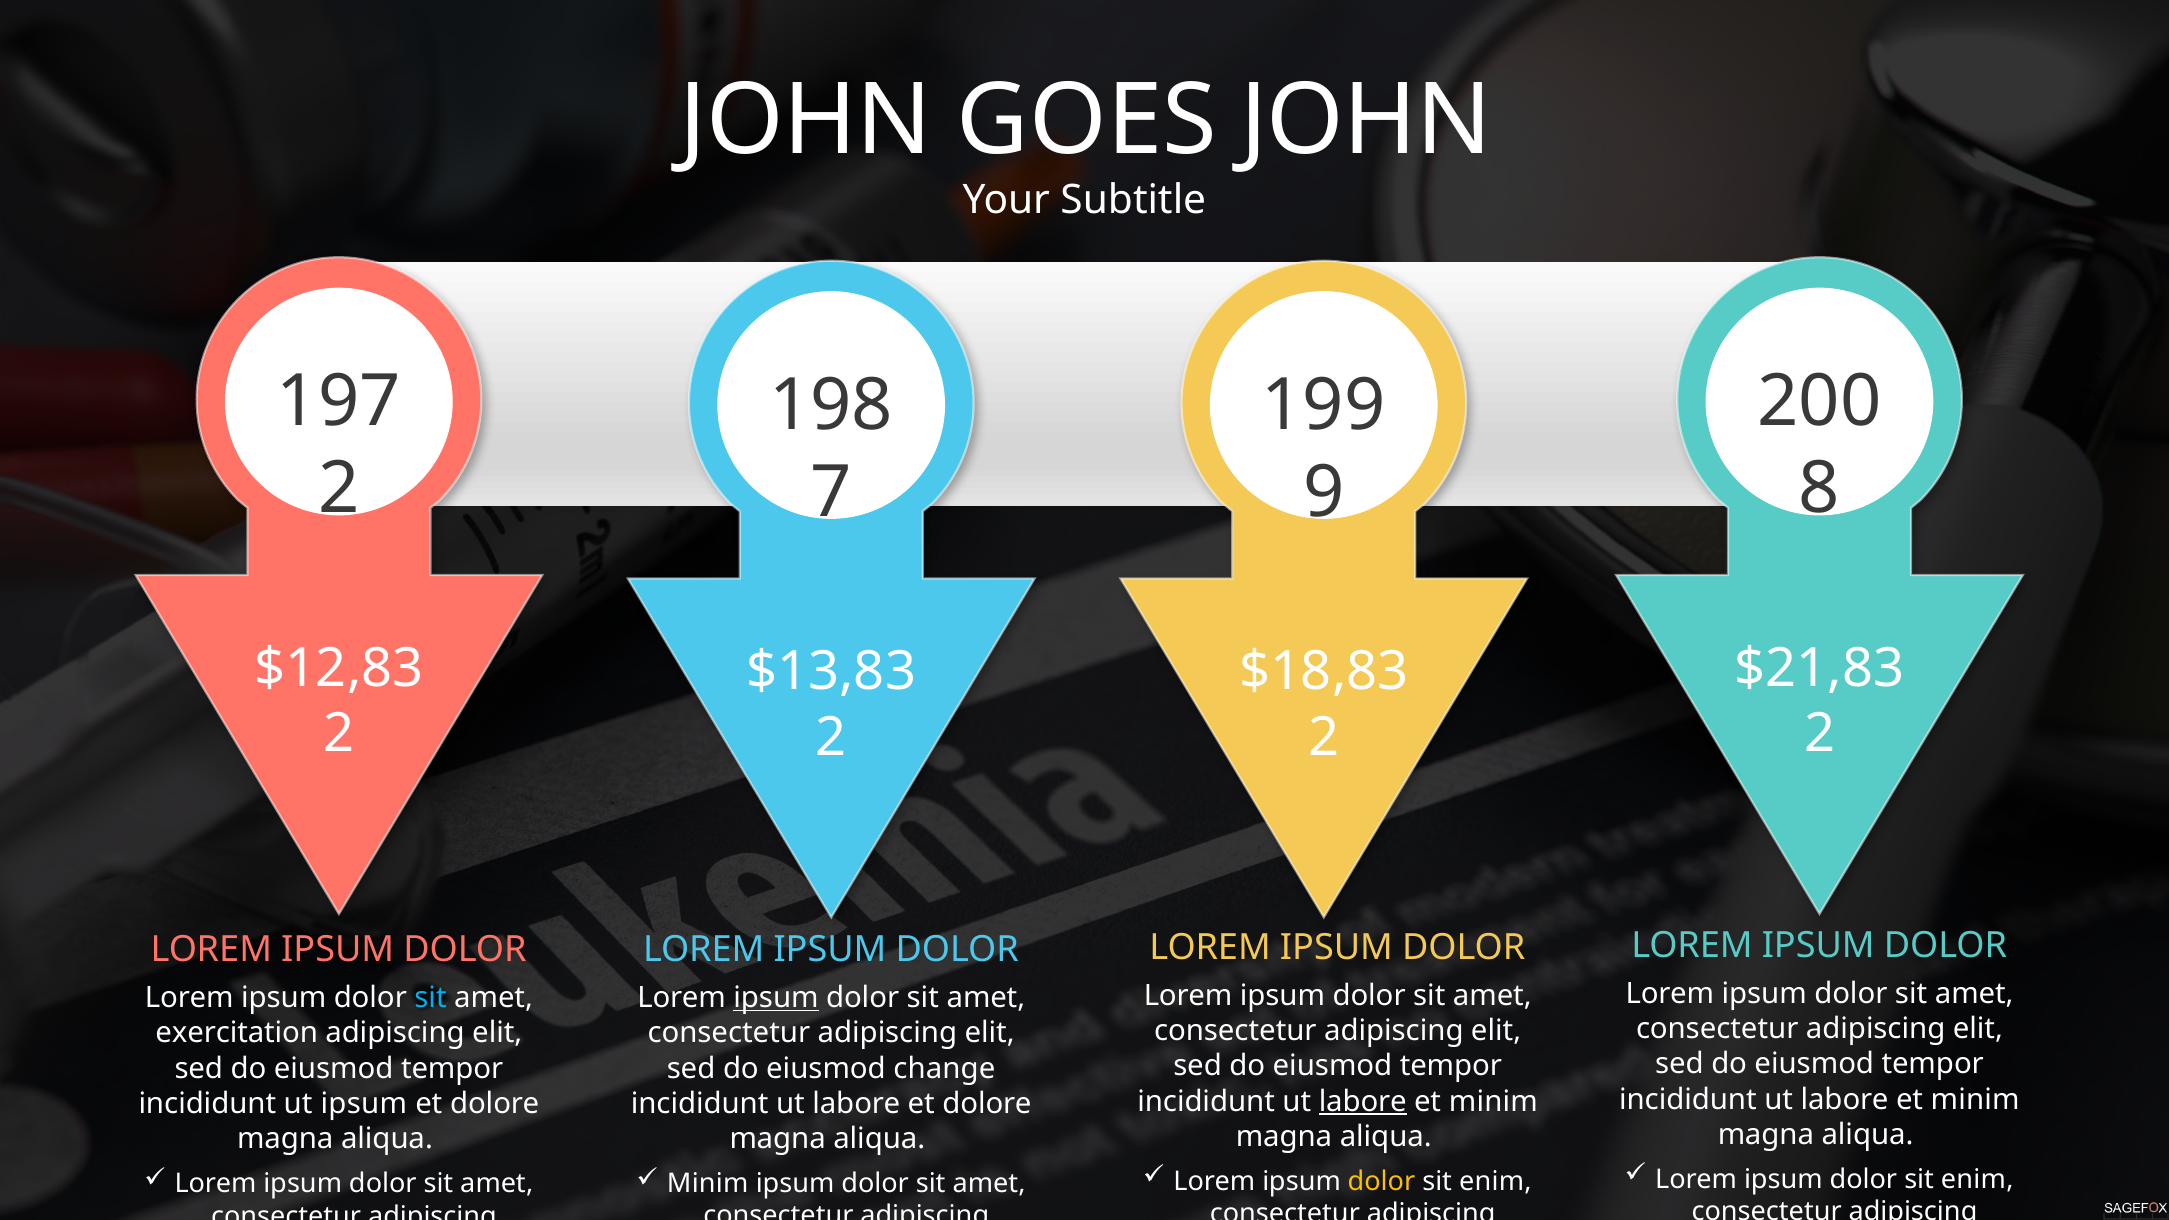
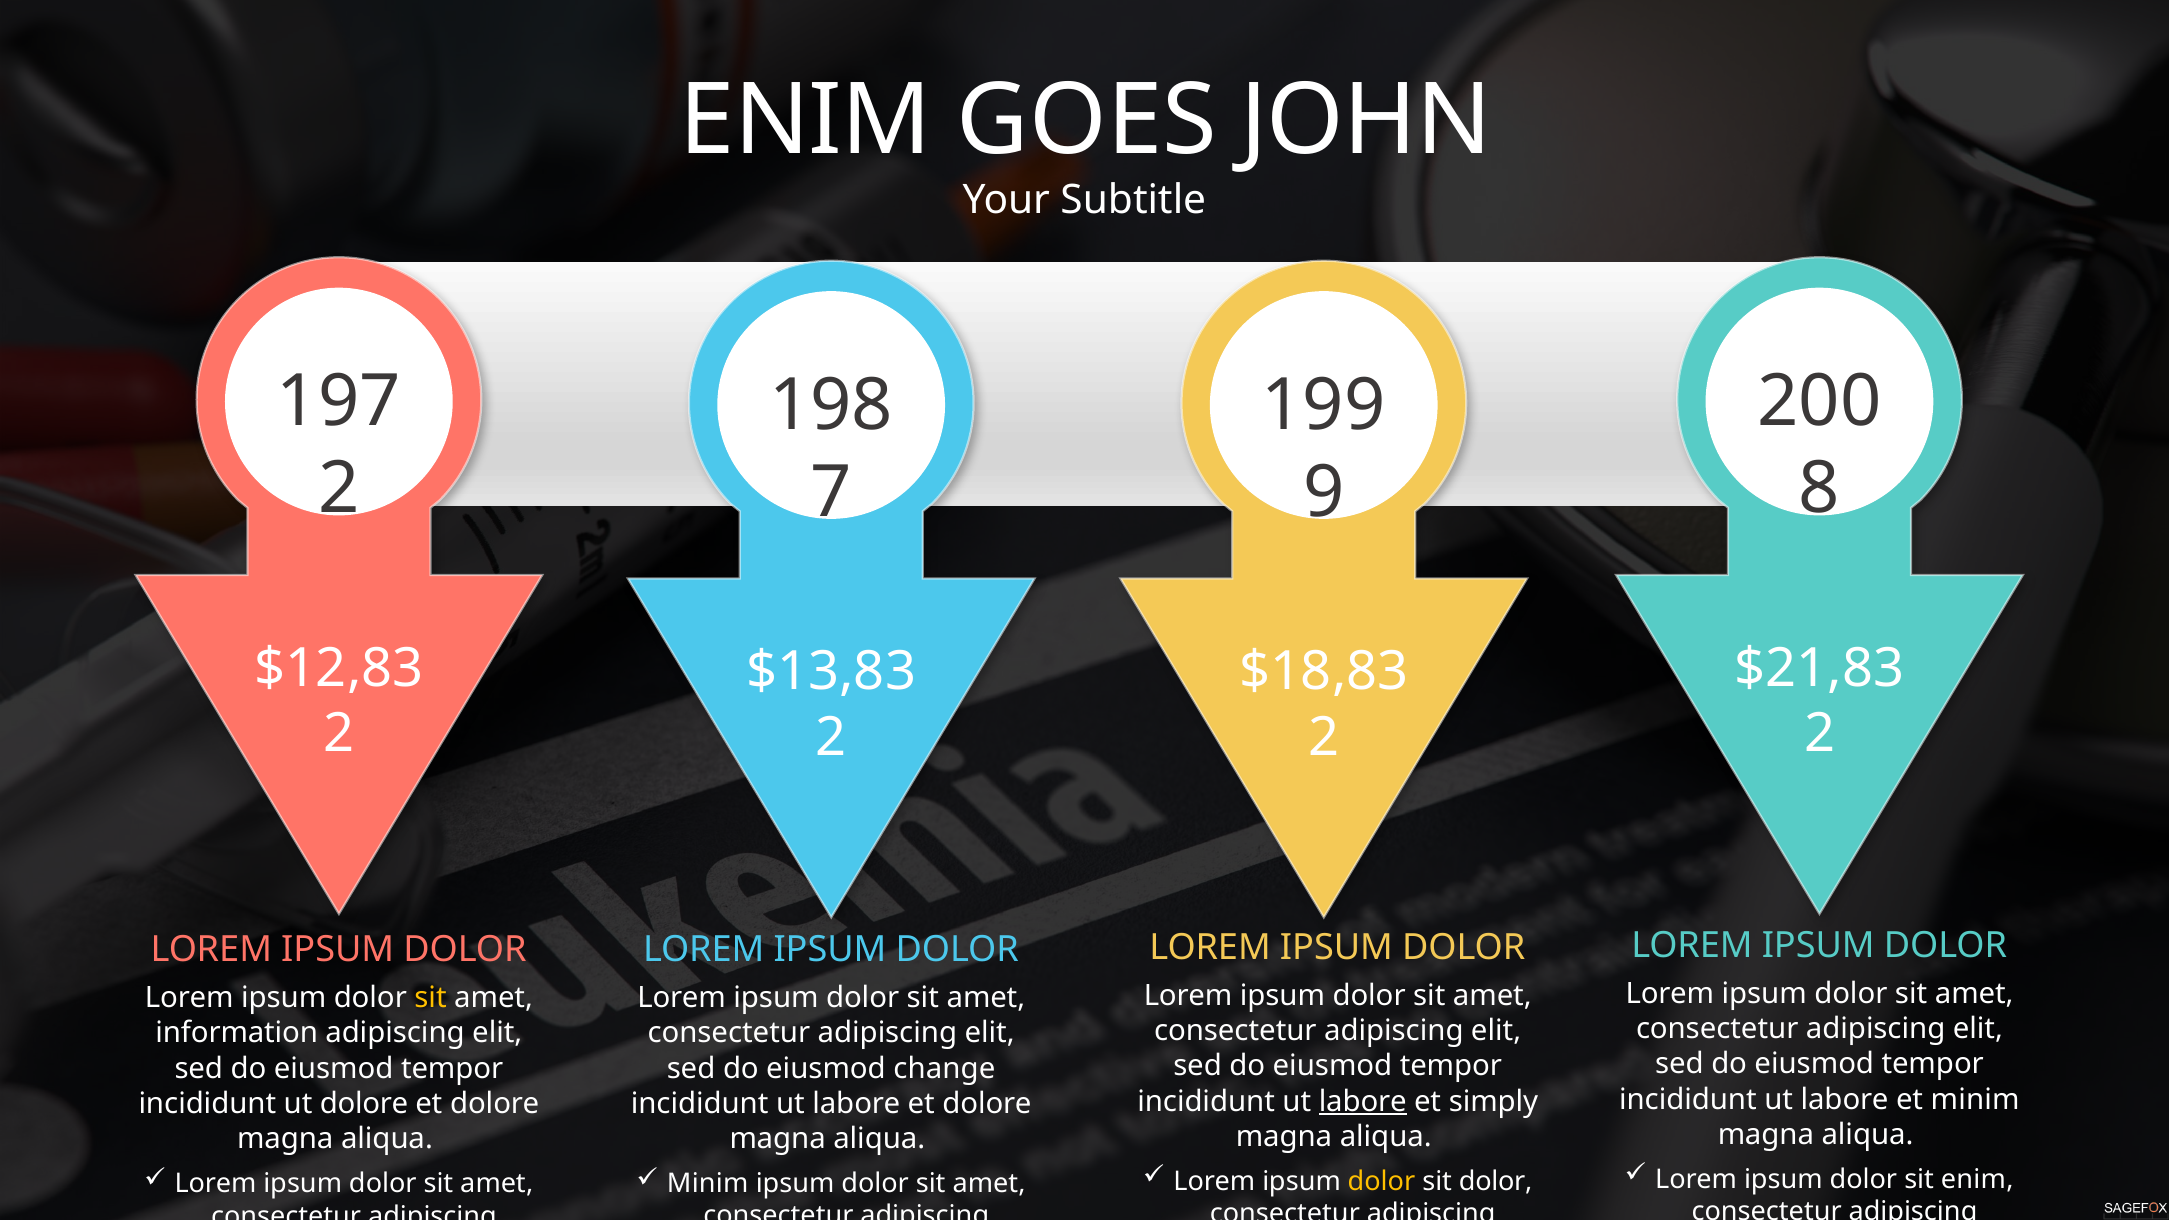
JOHN at (806, 120): JOHN -> ENIM
sit at (430, 998) colour: light blue -> yellow
ipsum at (776, 998) underline: present -> none
exercitation: exercitation -> information
minim at (1493, 1101): minim -> simply
ut ipsum: ipsum -> dolore
enim at (1495, 1181): enim -> dolor
